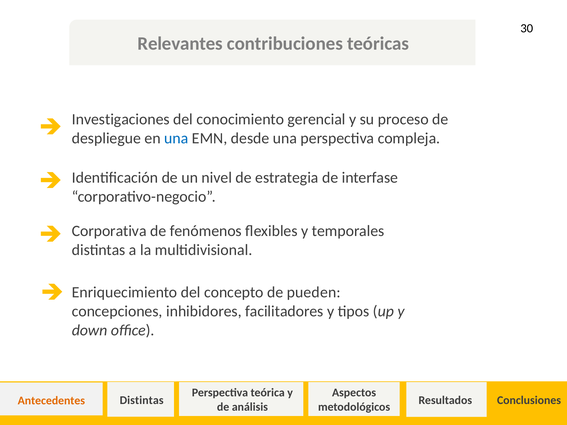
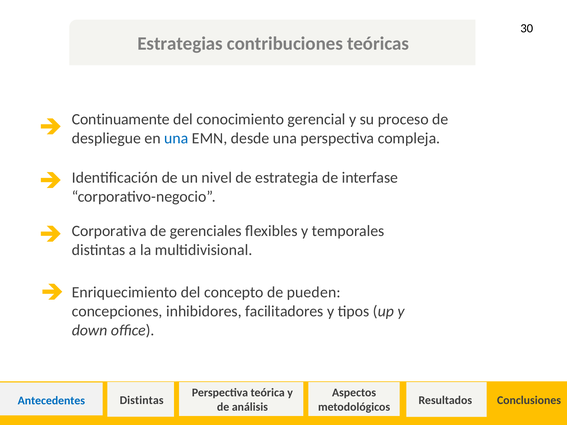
Relevantes: Relevantes -> Estrategias
Investigaciones: Investigaciones -> Continuamente
fenómenos: fenómenos -> gerenciales
Antecedentes colour: orange -> blue
